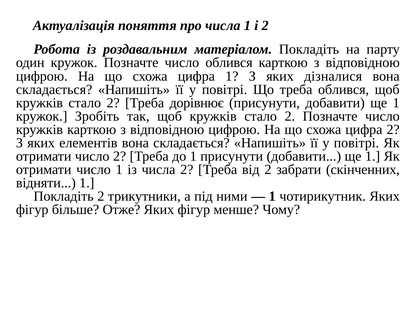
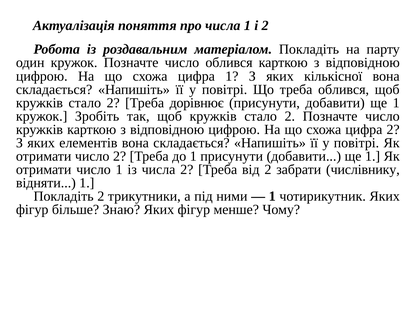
дізналися: дізналися -> кількісної
скінченних: скінченних -> числівнику
Отже: Отже -> Знаю
